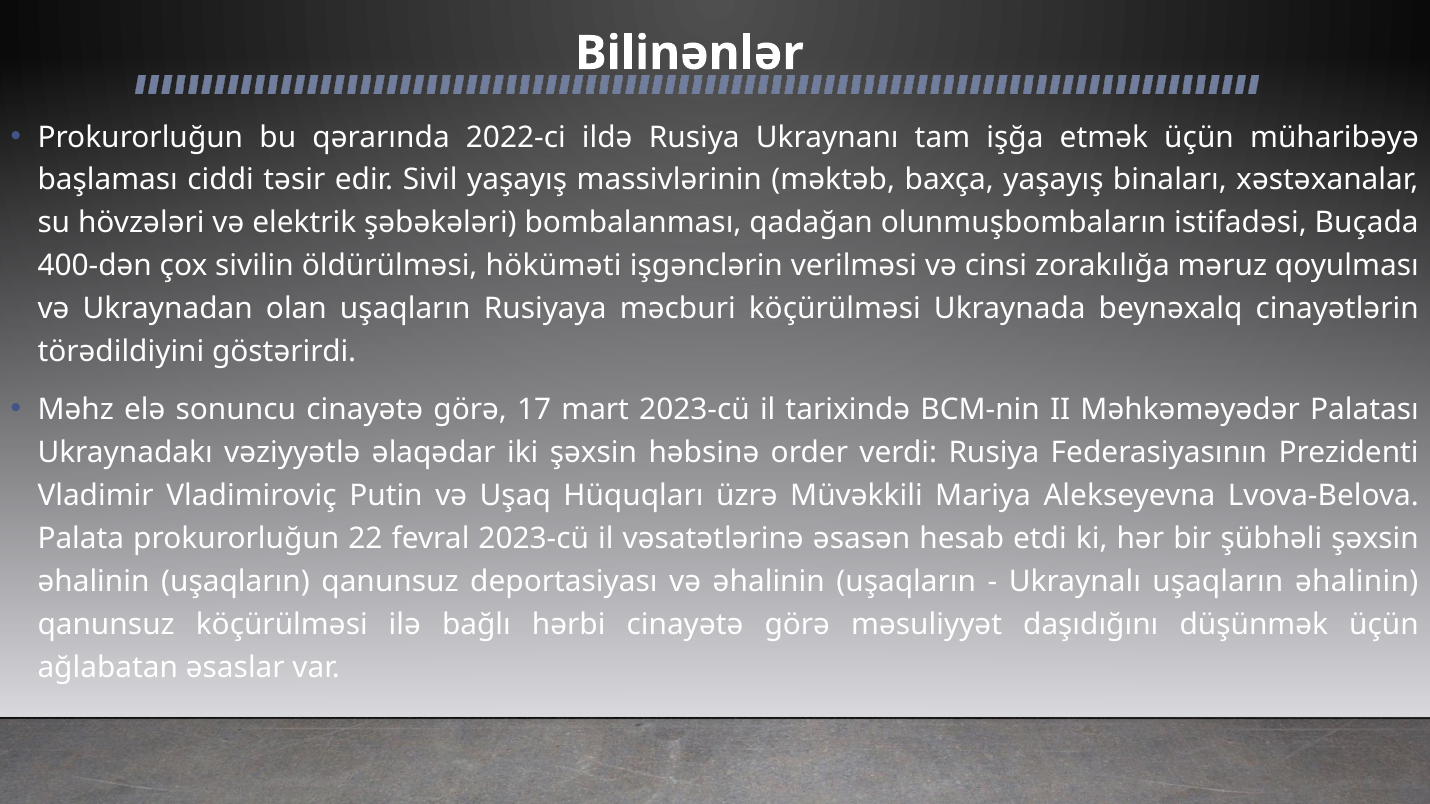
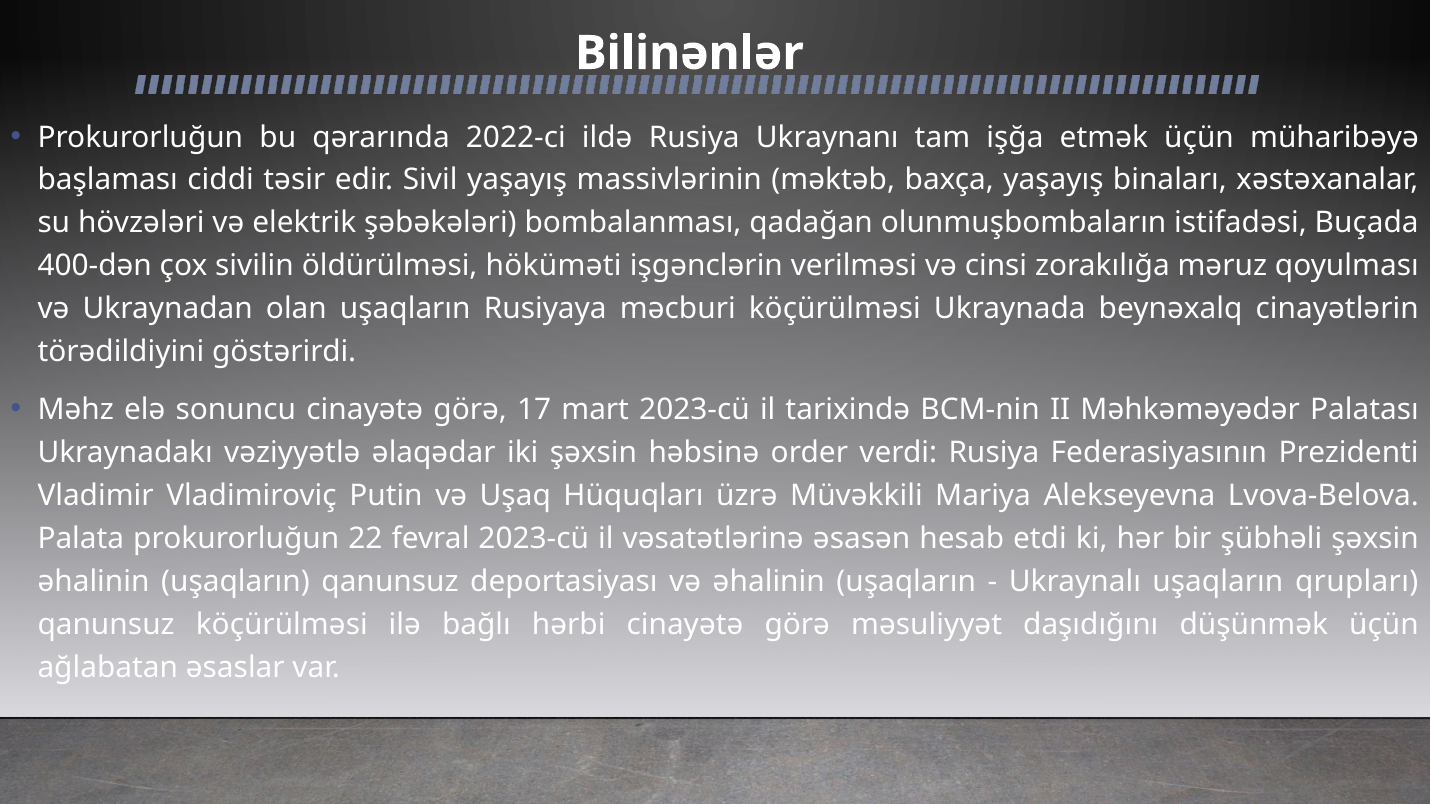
uşaqların əhalinin: əhalinin -> qrupları
